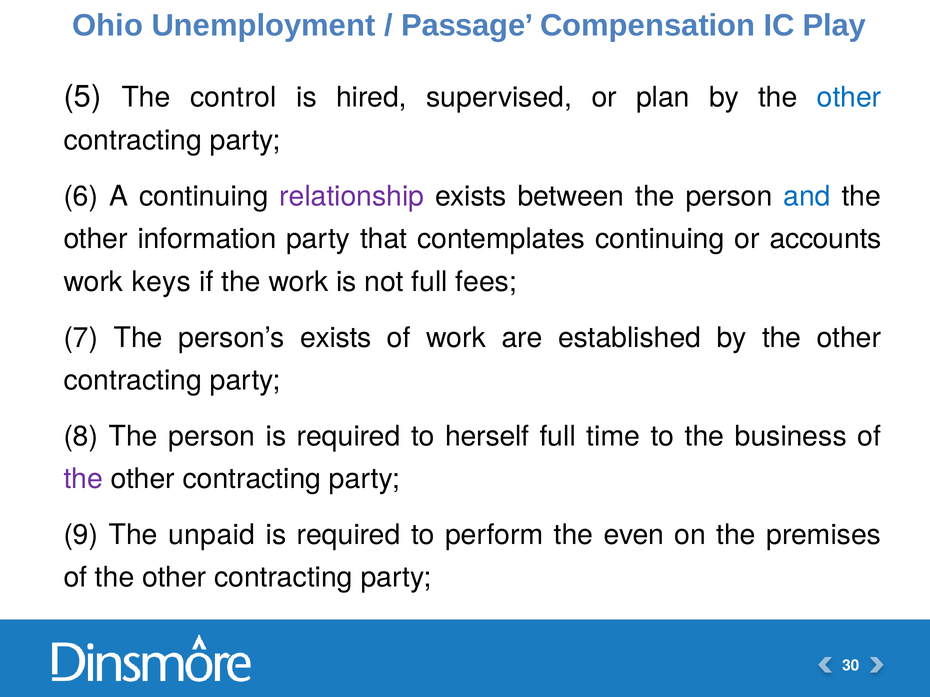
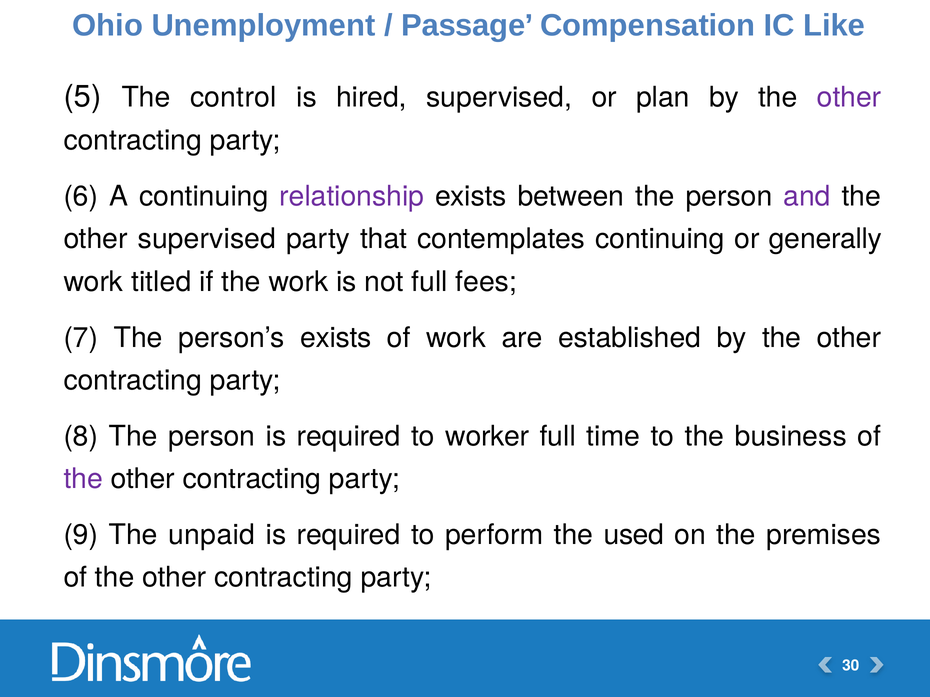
Play: Play -> Like
other at (849, 98) colour: blue -> purple
and colour: blue -> purple
other information: information -> supervised
accounts: accounts -> generally
keys: keys -> titled
herself: herself -> worker
even: even -> used
